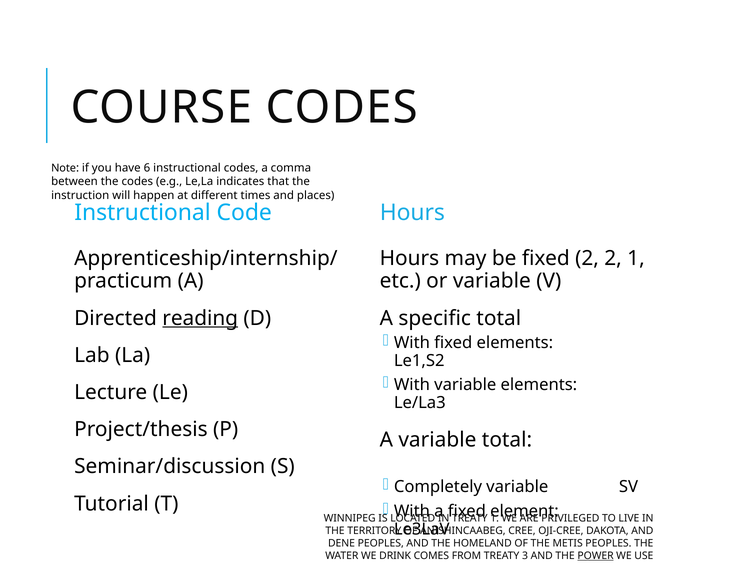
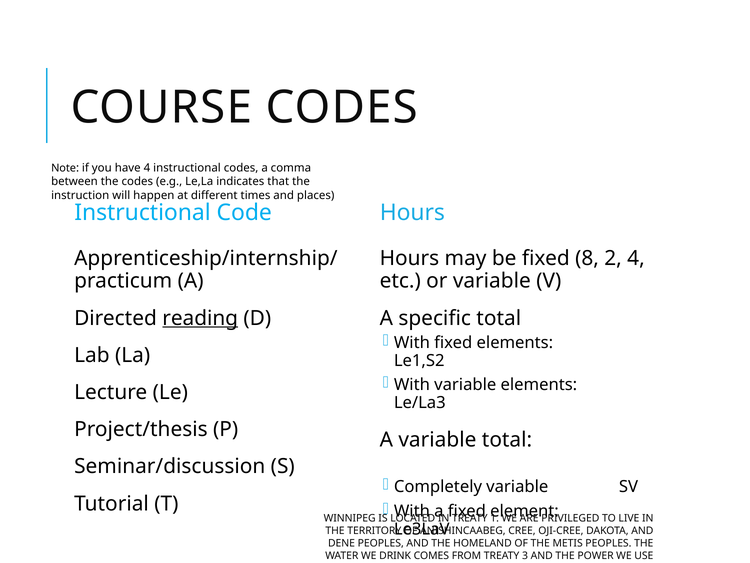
have 6: 6 -> 4
fixed 2: 2 -> 8
2 1: 1 -> 4
POWER underline: present -> none
